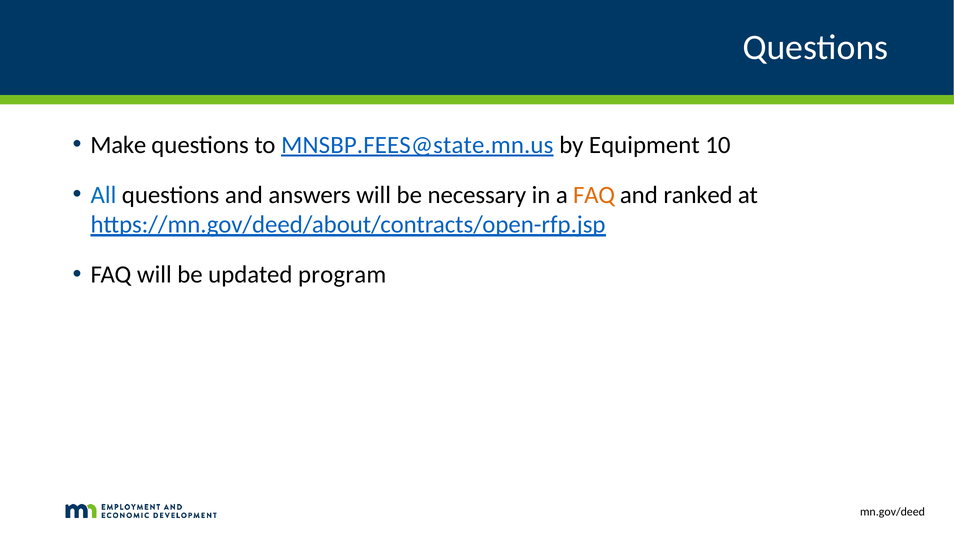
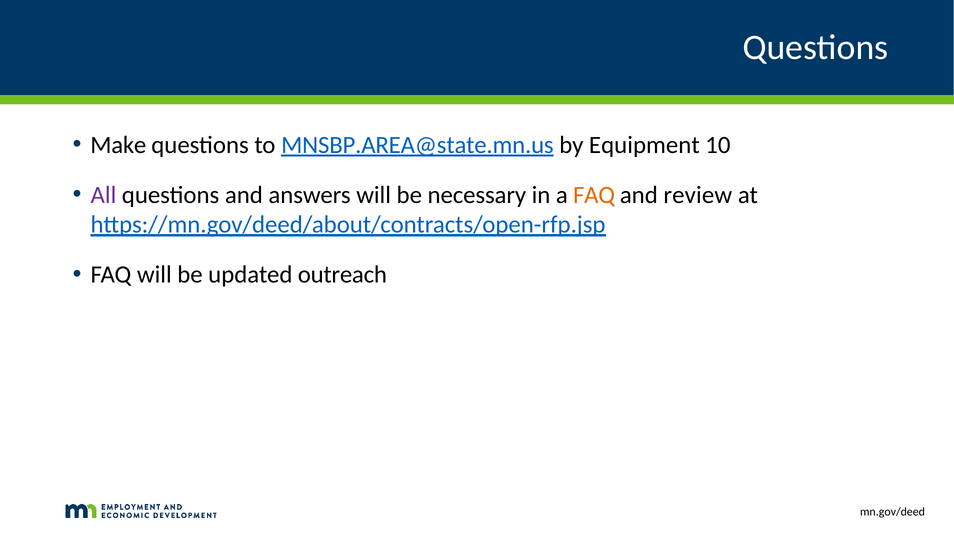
MNSBP.FEES@state.mn.us: MNSBP.FEES@state.mn.us -> MNSBP.AREA@state.mn.us
All colour: blue -> purple
ranked: ranked -> review
program: program -> outreach
